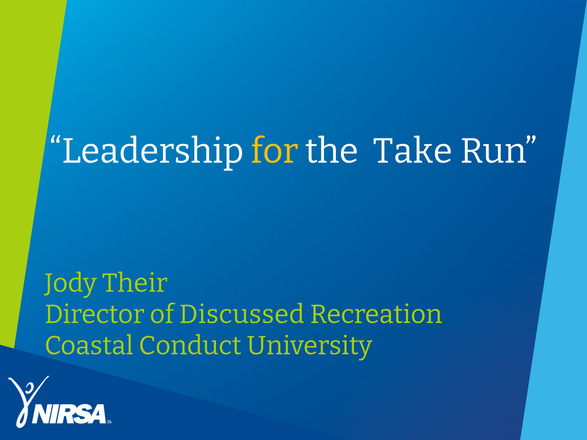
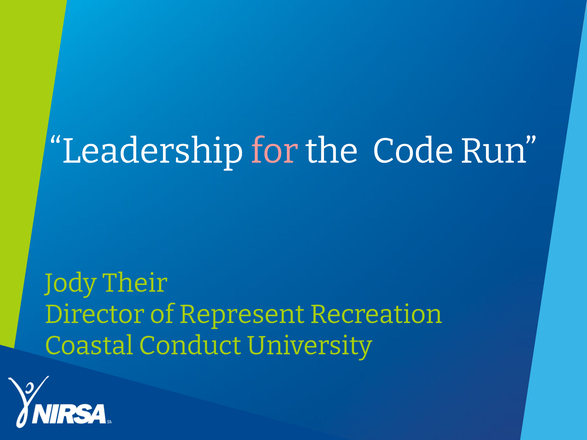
for colour: yellow -> pink
Take: Take -> Code
Discussed: Discussed -> Represent
